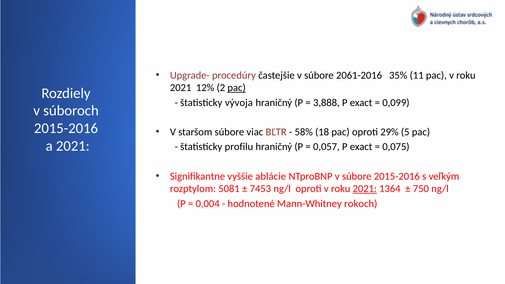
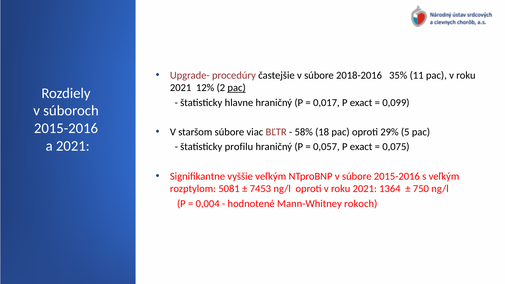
2061-2016: 2061-2016 -> 2018-2016
vývoja: vývoja -> hlavne
3,888: 3,888 -> 0,017
vyššie ablácie: ablácie -> veľkým
2021 at (365, 189) underline: present -> none
